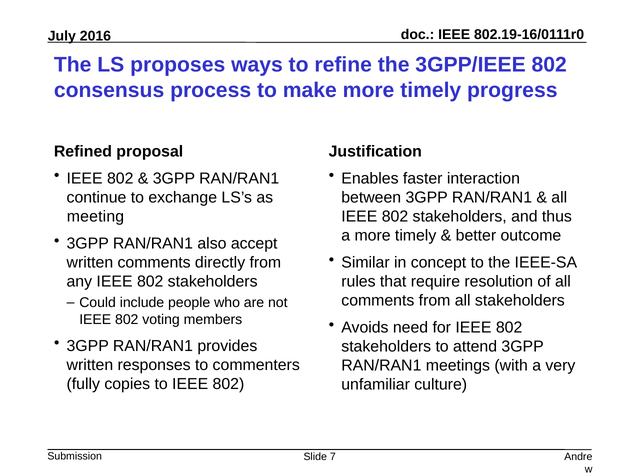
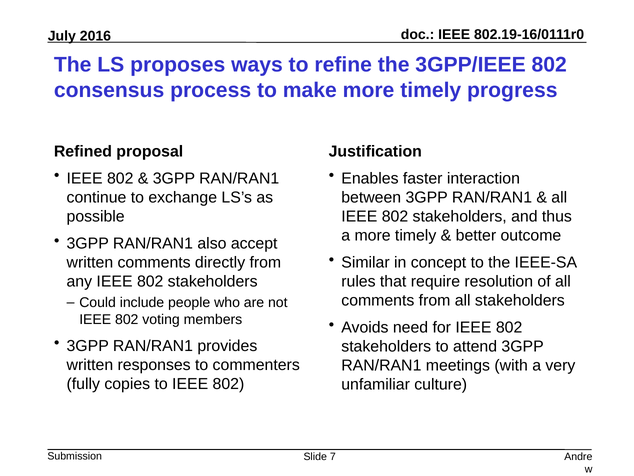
meeting: meeting -> possible
